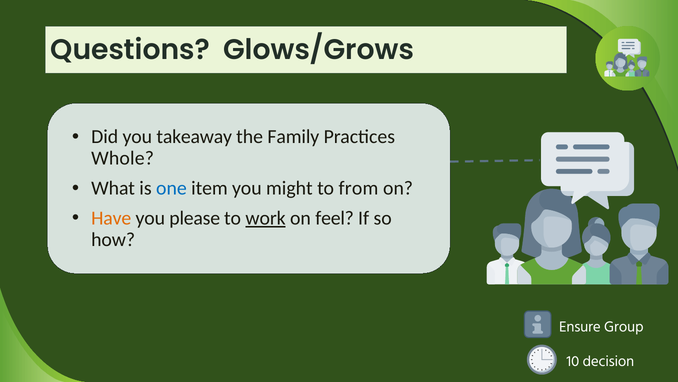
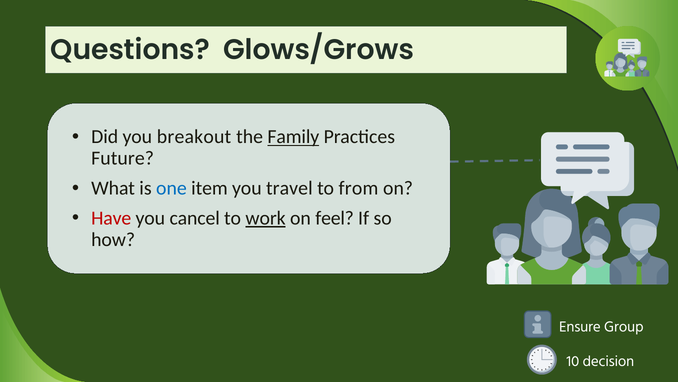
takeaway: takeaway -> breakout
Family underline: none -> present
Whole: Whole -> Future
might: might -> travel
Have colour: orange -> red
please: please -> cancel
